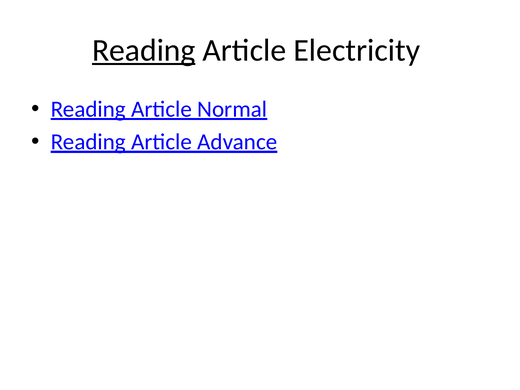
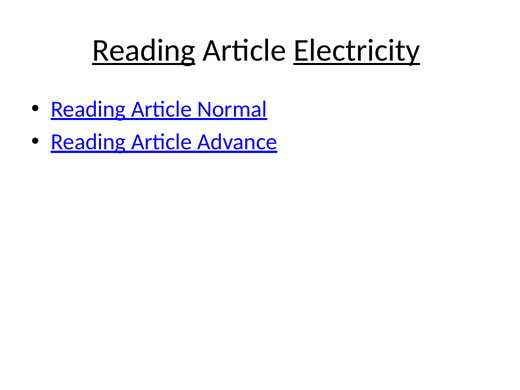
Electricity underline: none -> present
